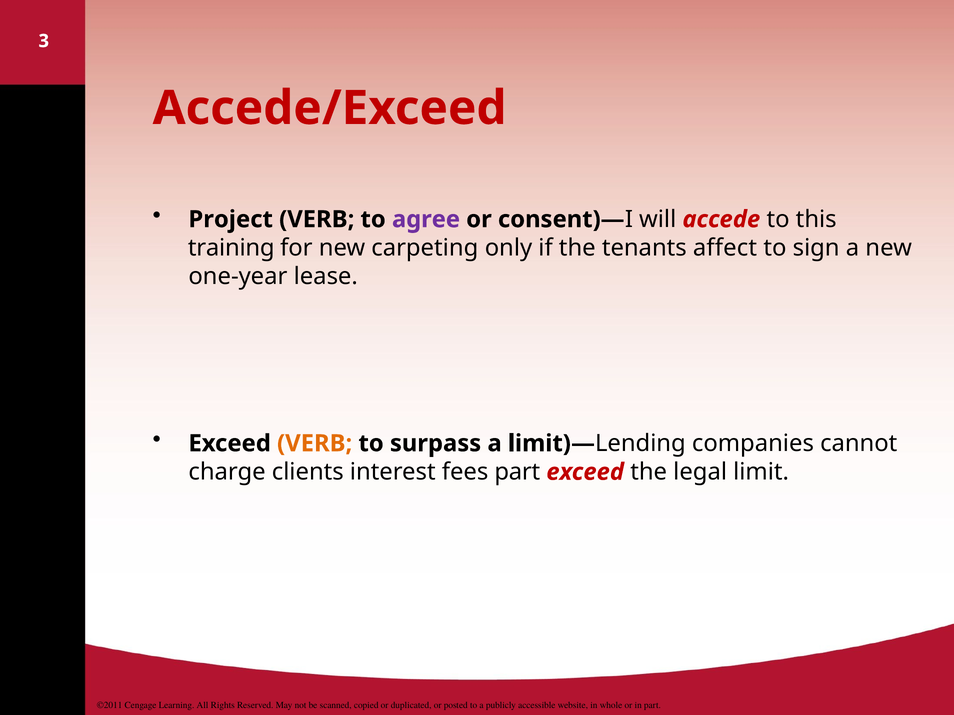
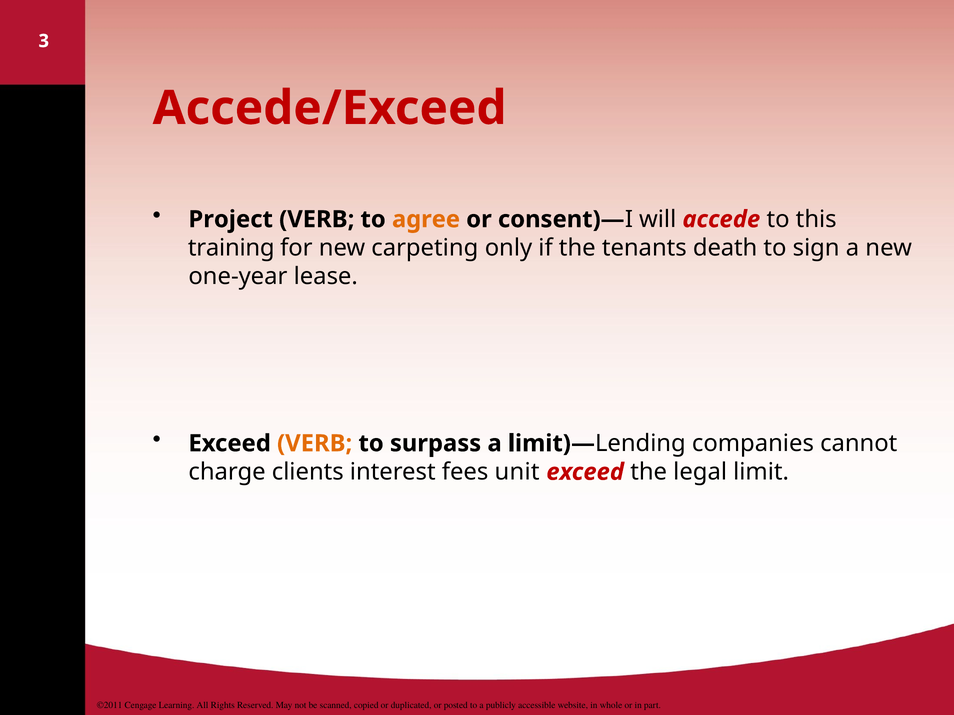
agree colour: purple -> orange
affect: affect -> death
fees part: part -> unit
